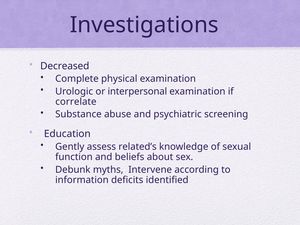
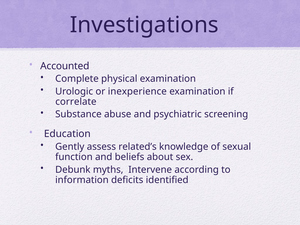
Decreased: Decreased -> Accounted
interpersonal: interpersonal -> inexperience
